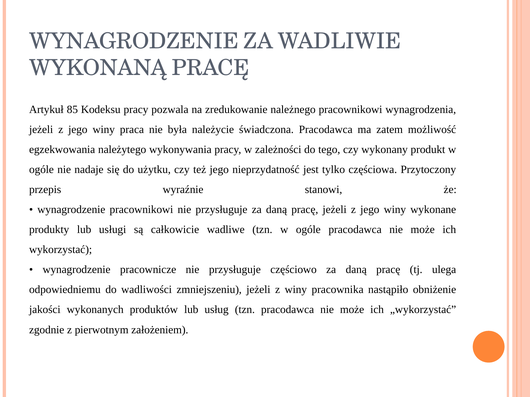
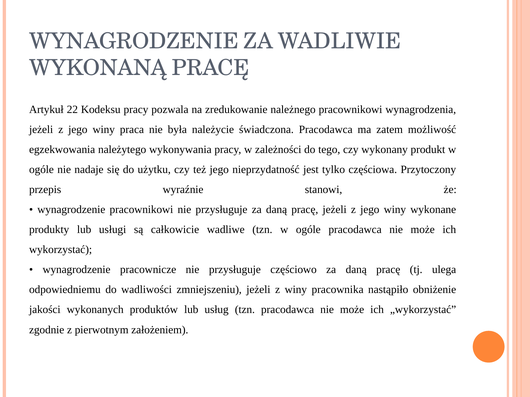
85: 85 -> 22
